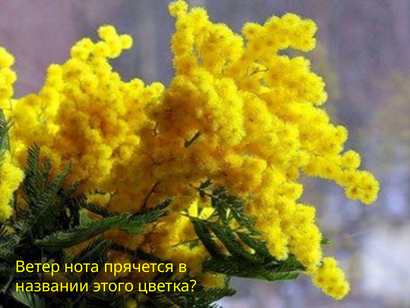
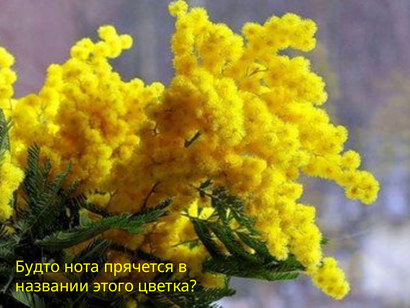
Ветер: Ветер -> Будто
